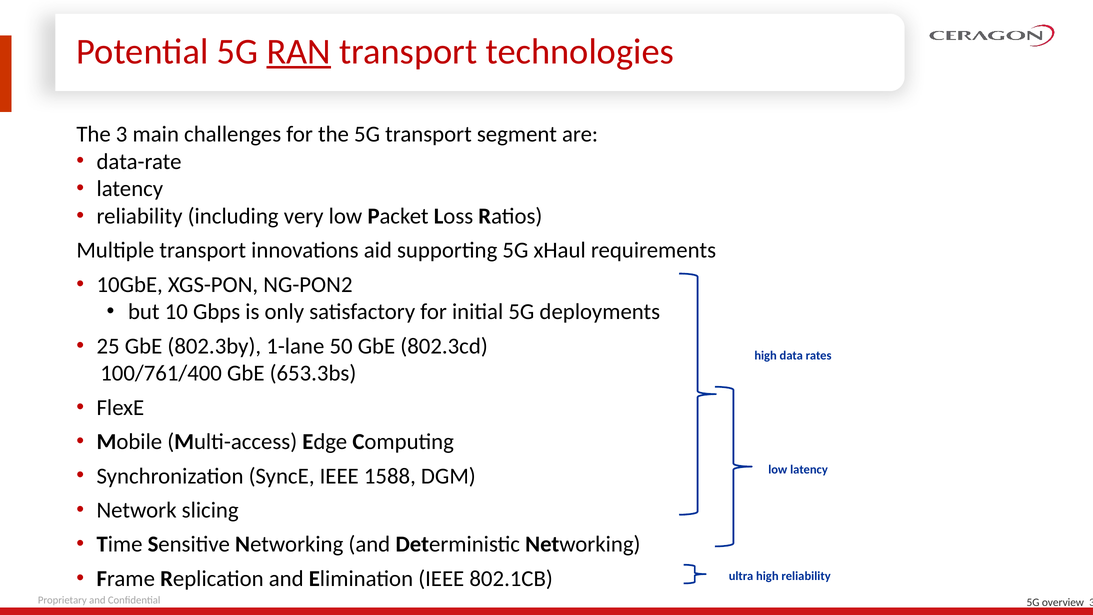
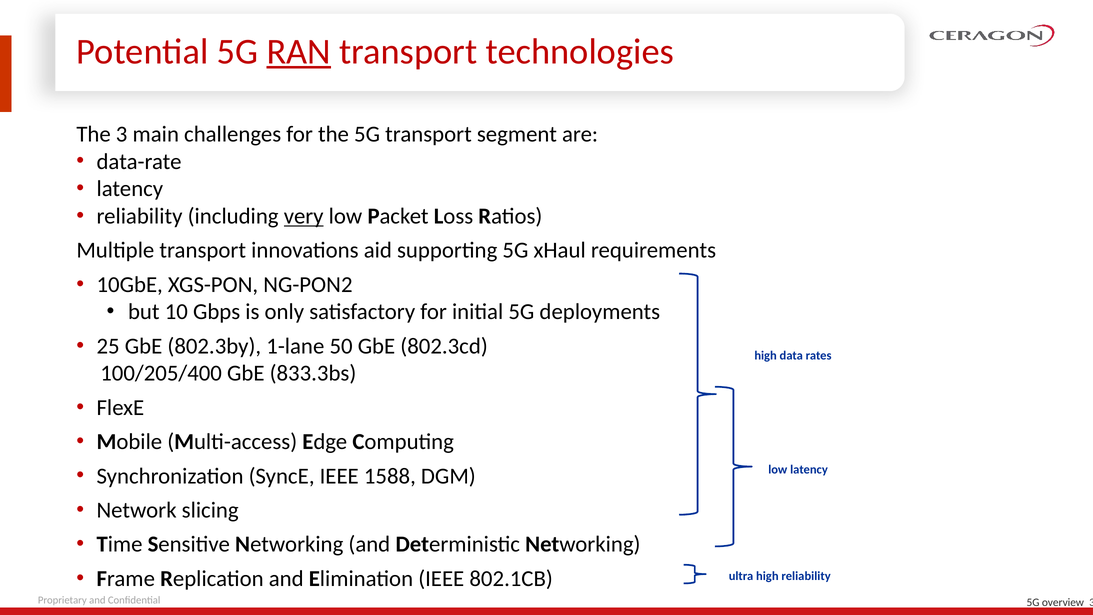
very underline: none -> present
100/761/400: 100/761/400 -> 100/205/400
653.3bs: 653.3bs -> 833.3bs
